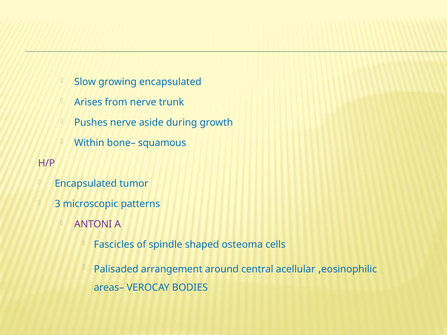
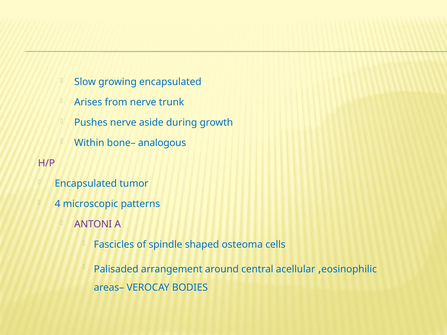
squamous: squamous -> analogous
3: 3 -> 4
